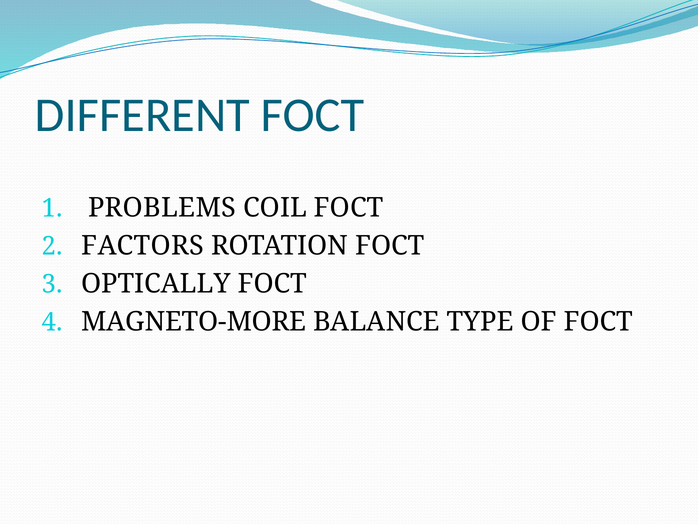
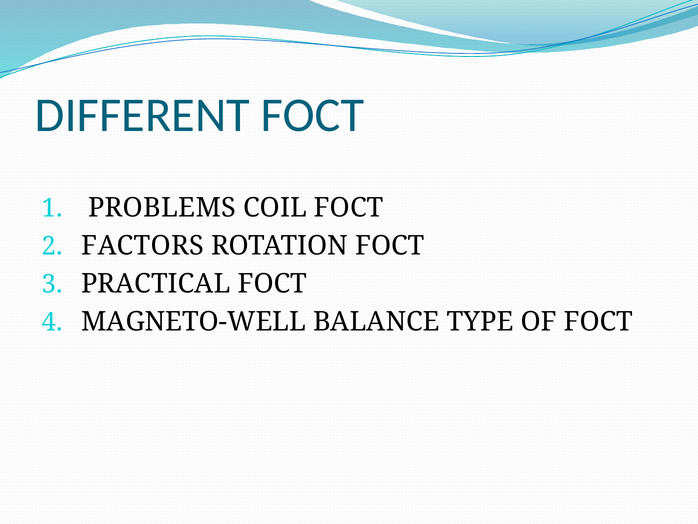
OPTICALLY: OPTICALLY -> PRACTICAL
MAGNETO-MORE: MAGNETO-MORE -> MAGNETO-WELL
